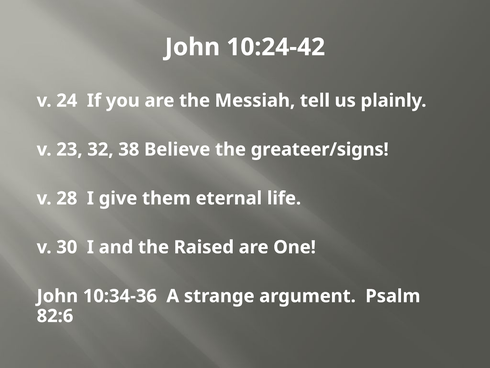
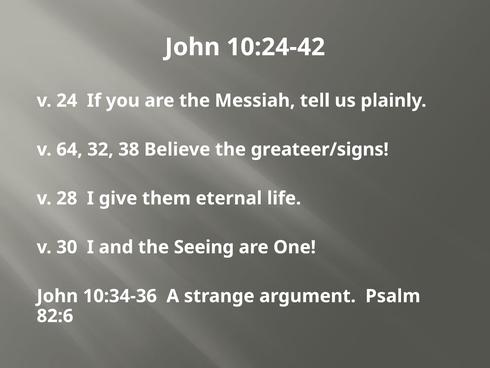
23: 23 -> 64
Raised: Raised -> Seeing
